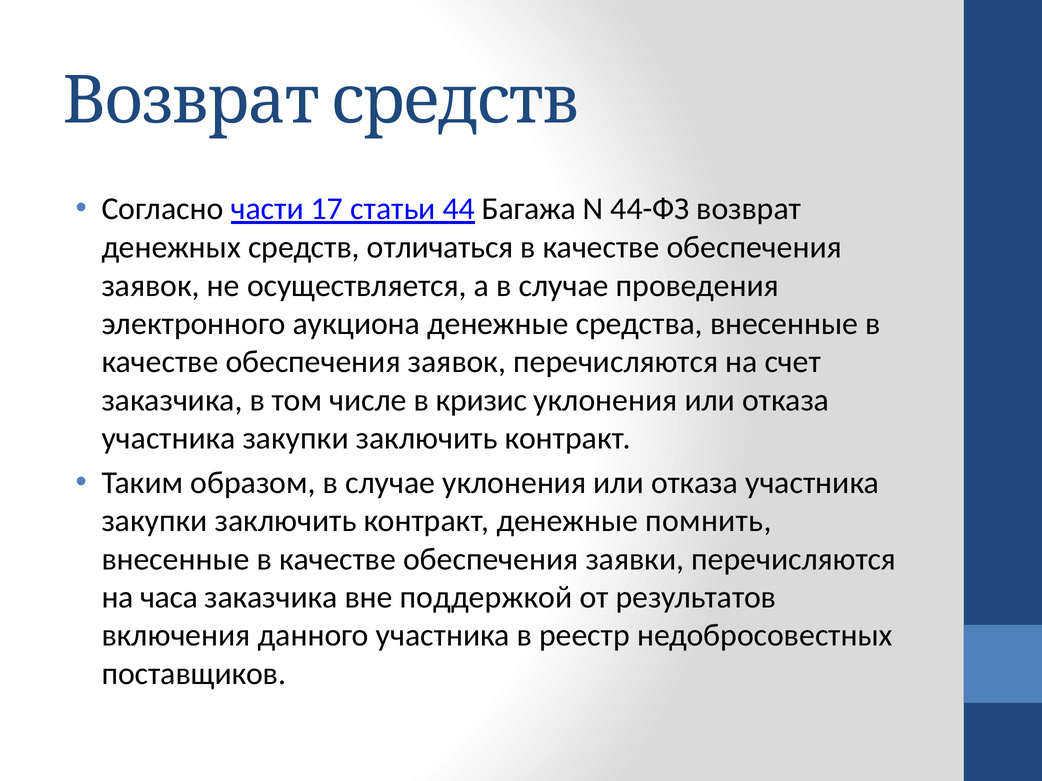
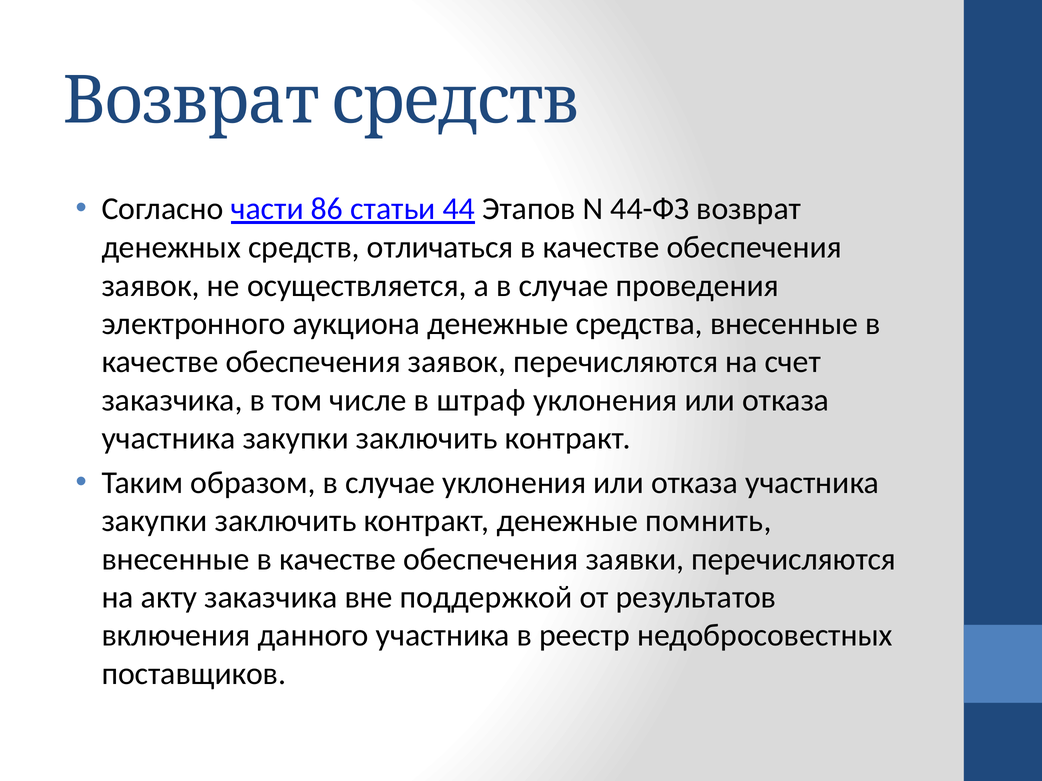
17: 17 -> 86
Багажа: Багажа -> Этапов
кризис: кризис -> штраф
часа: часа -> акту
